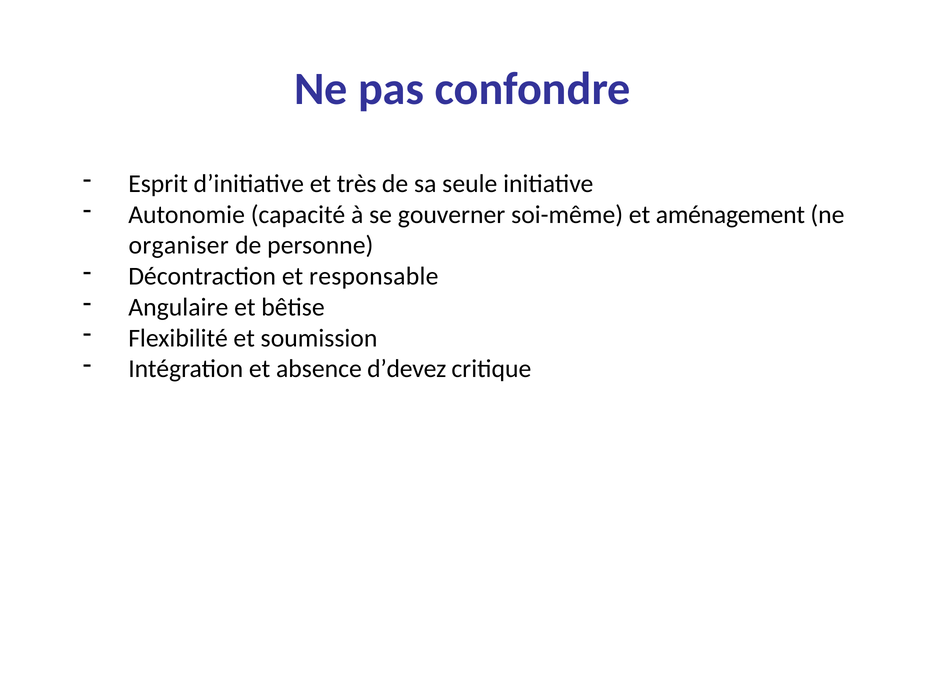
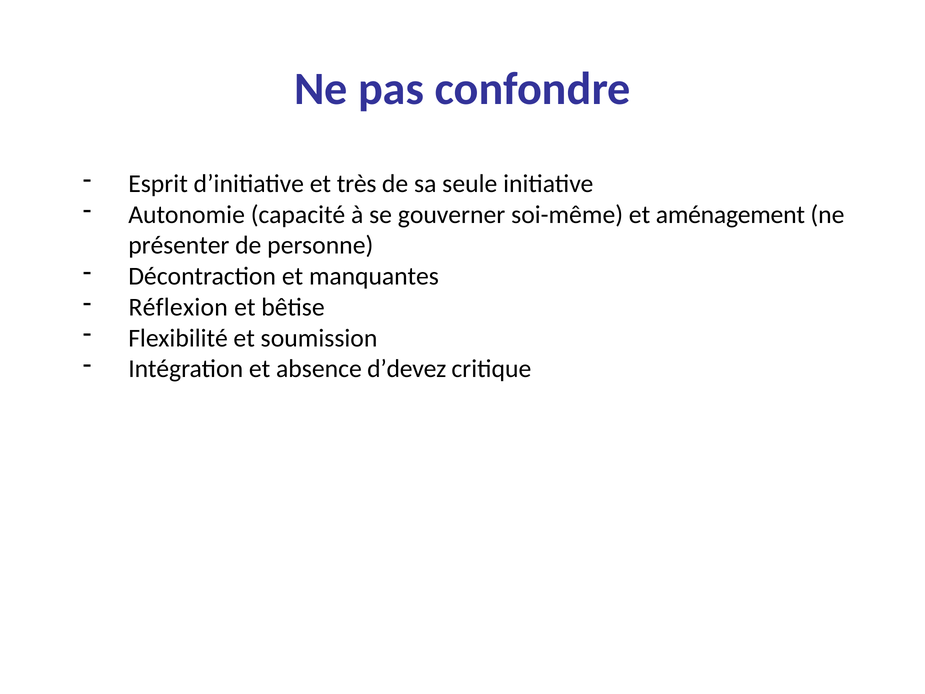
organiser: organiser -> présenter
responsable: responsable -> manquantes
Angulaire: Angulaire -> Réflexion
